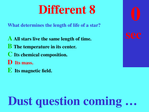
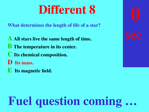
Dust: Dust -> Fuel
